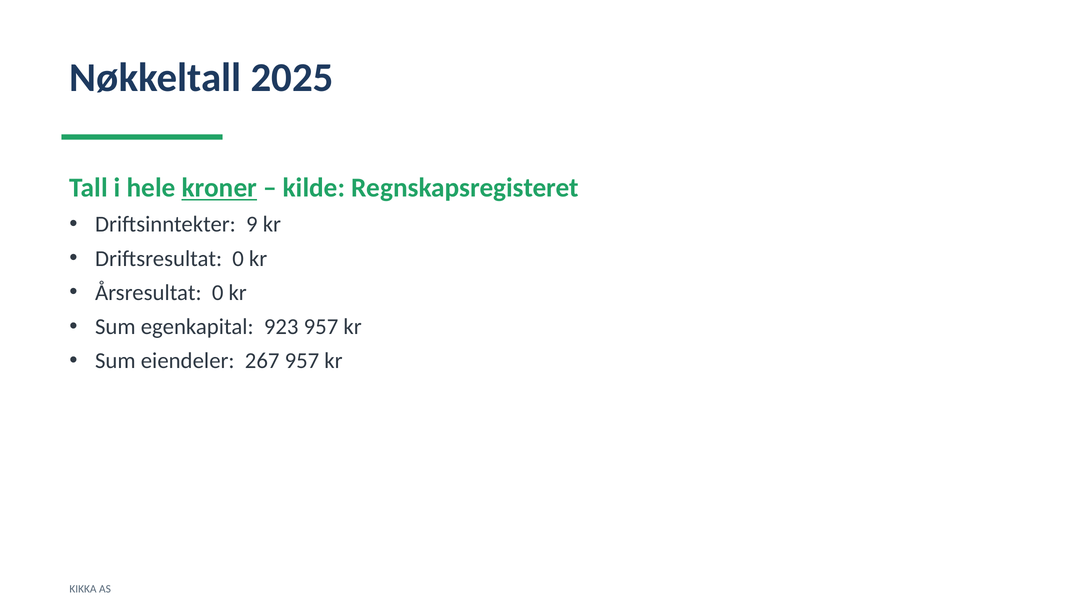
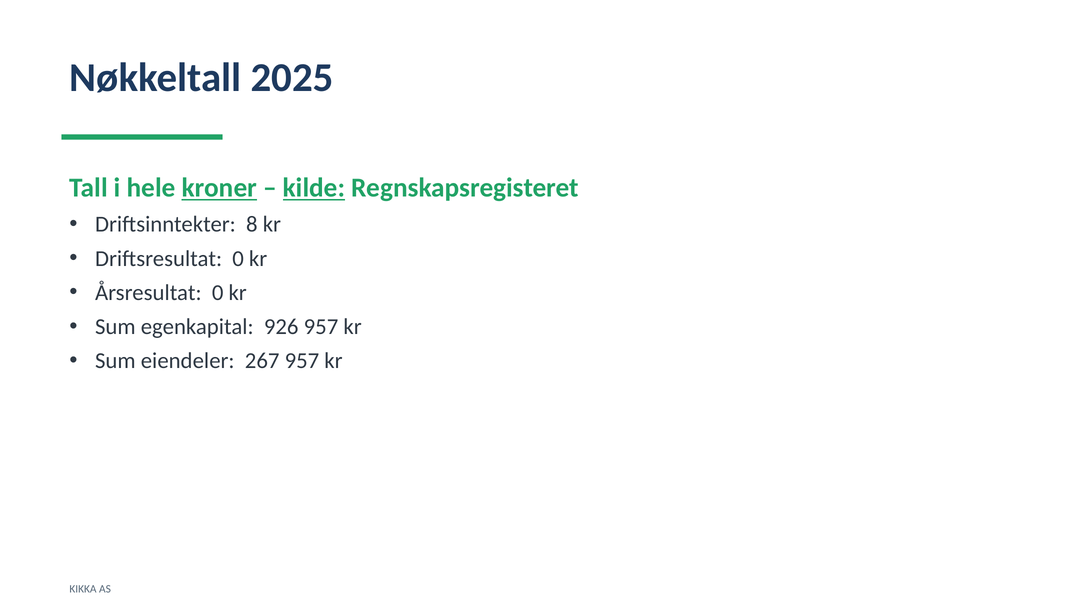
kilde underline: none -> present
9: 9 -> 8
923: 923 -> 926
